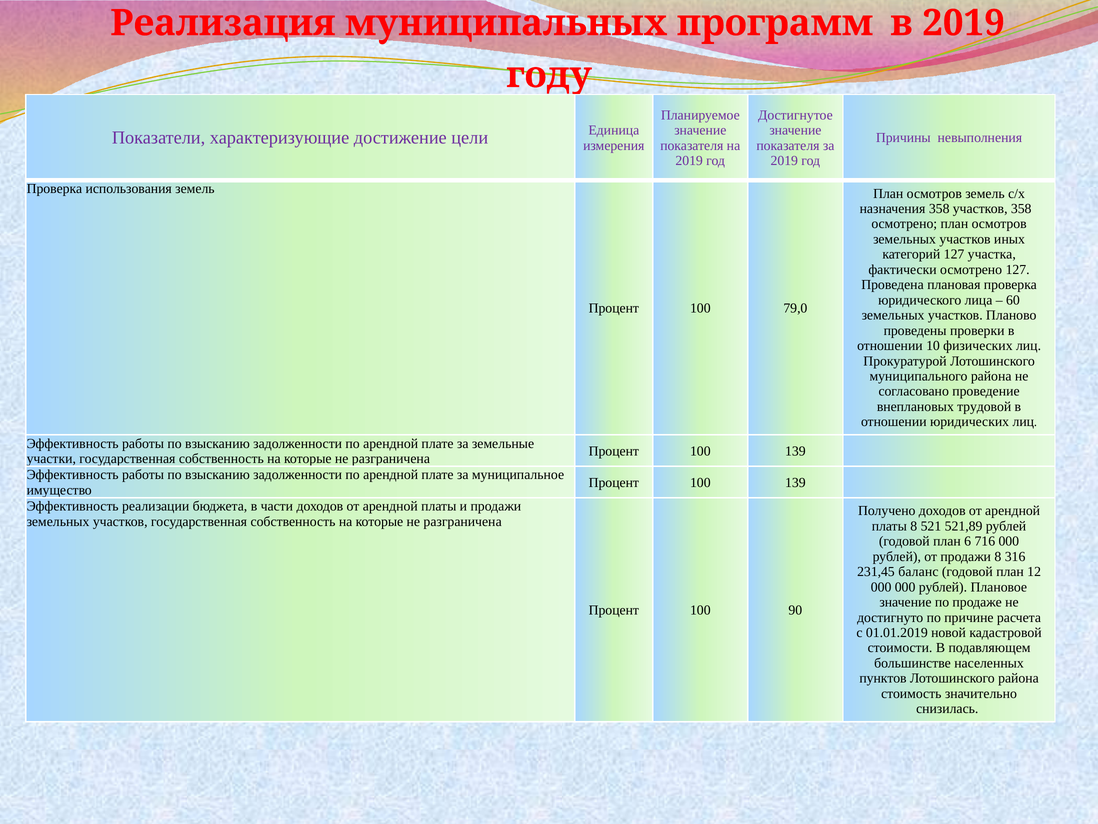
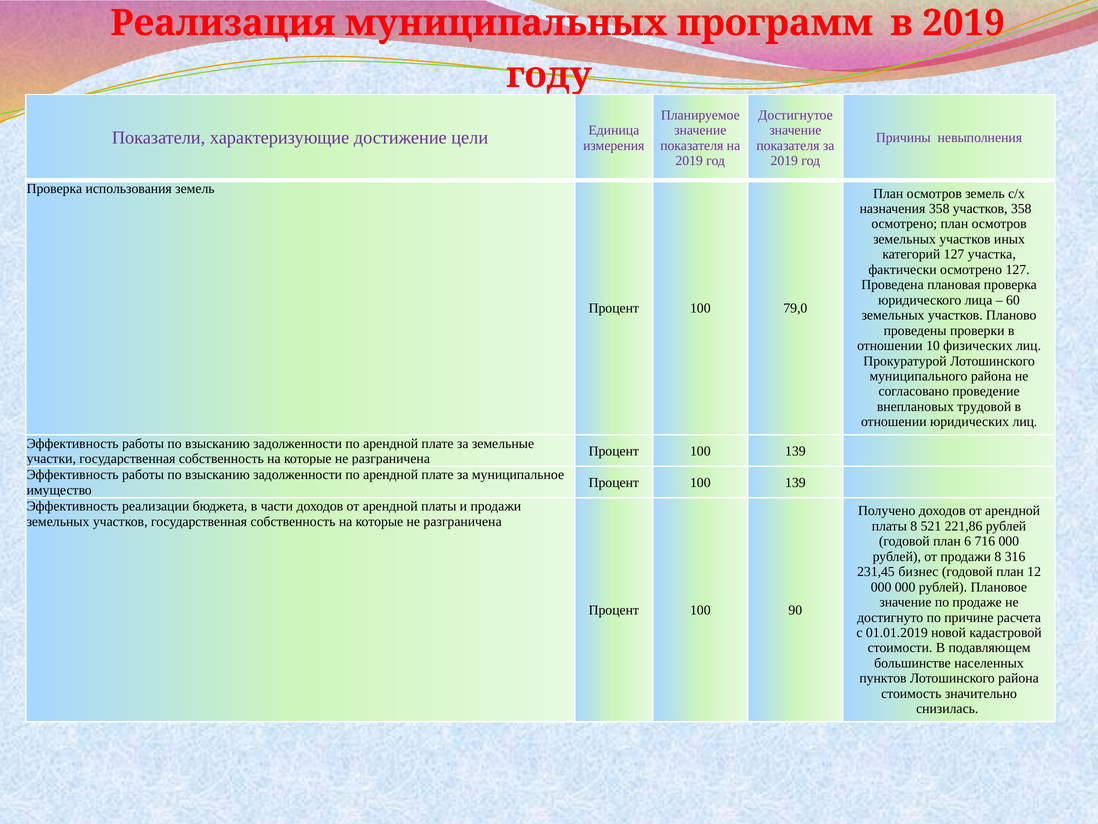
521,89: 521,89 -> 221,86
баланс: баланс -> бизнес
